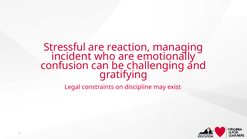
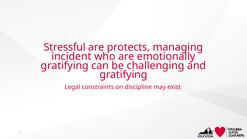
reaction: reaction -> protects
confusion at (65, 65): confusion -> gratifying
